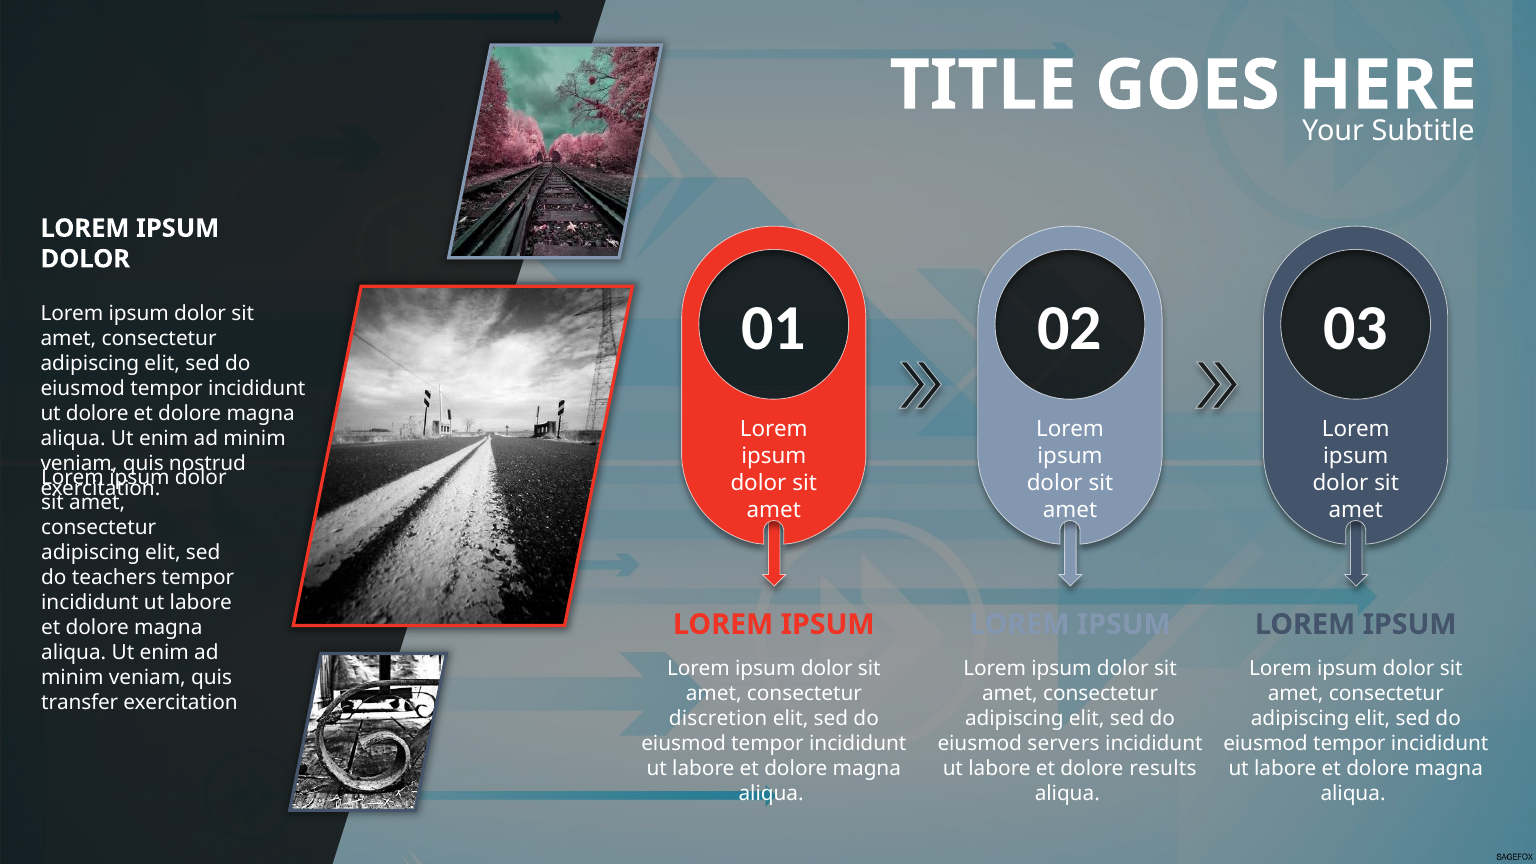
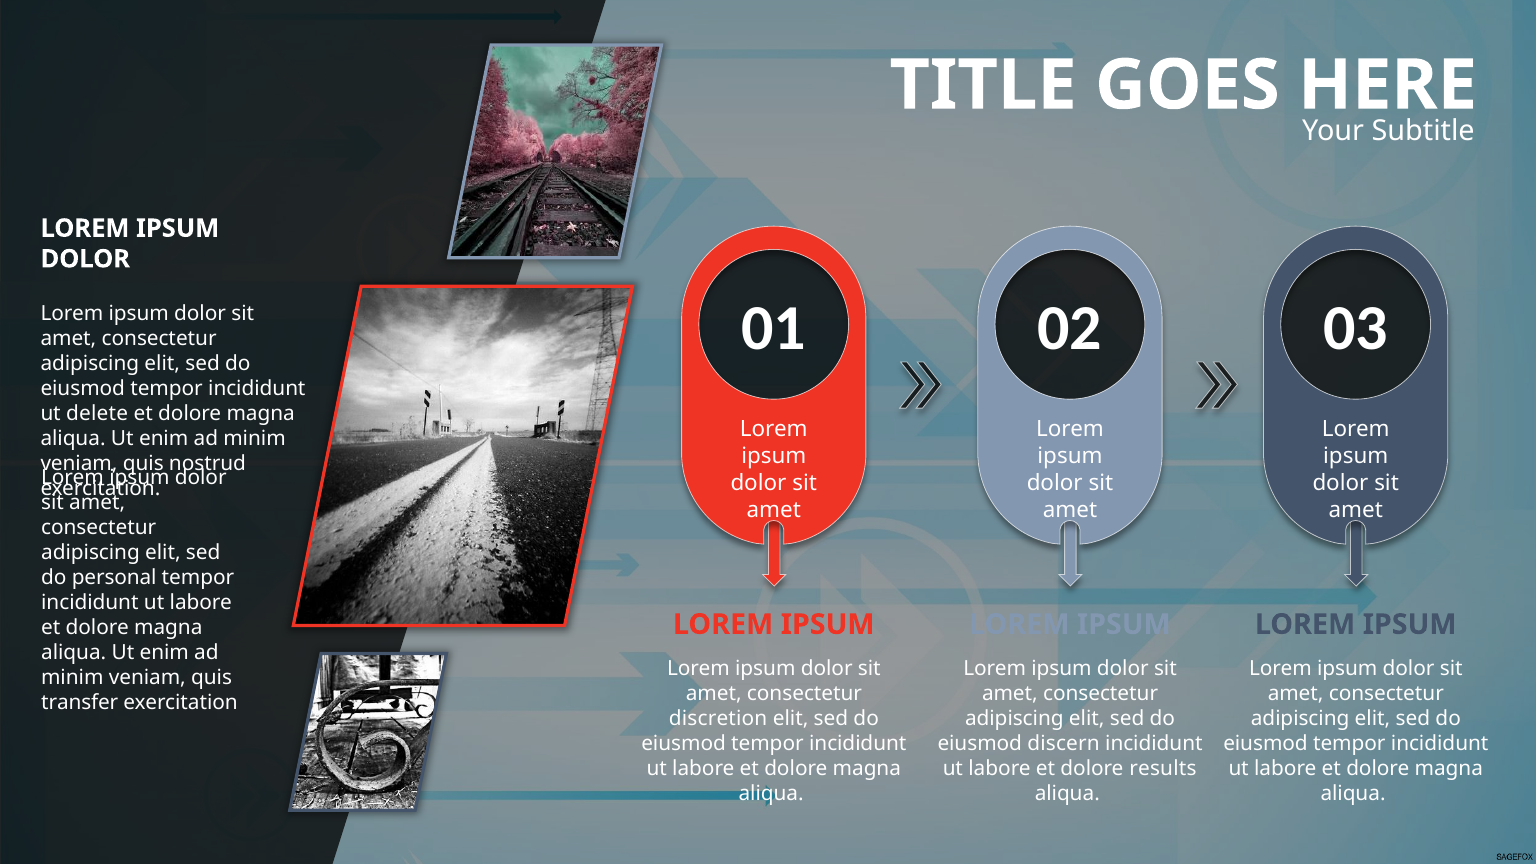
ut dolore: dolore -> delete
teachers: teachers -> personal
servers: servers -> discern
